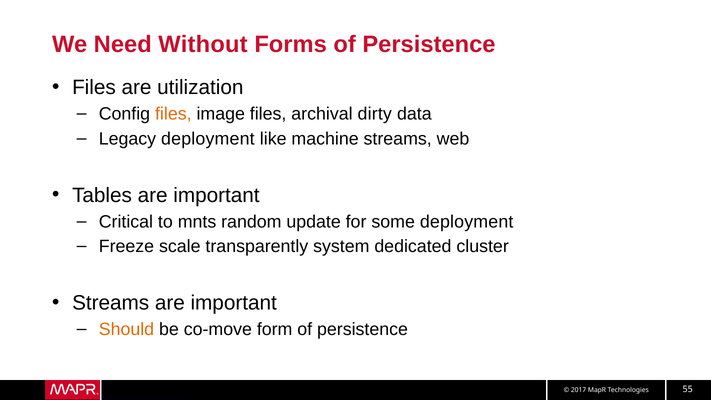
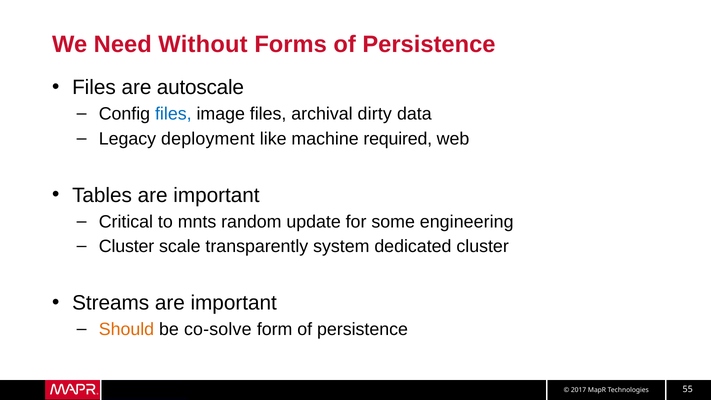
utilization: utilization -> autoscale
files at (173, 114) colour: orange -> blue
machine streams: streams -> required
some deployment: deployment -> engineering
Freeze at (126, 247): Freeze -> Cluster
co-move: co-move -> co-solve
